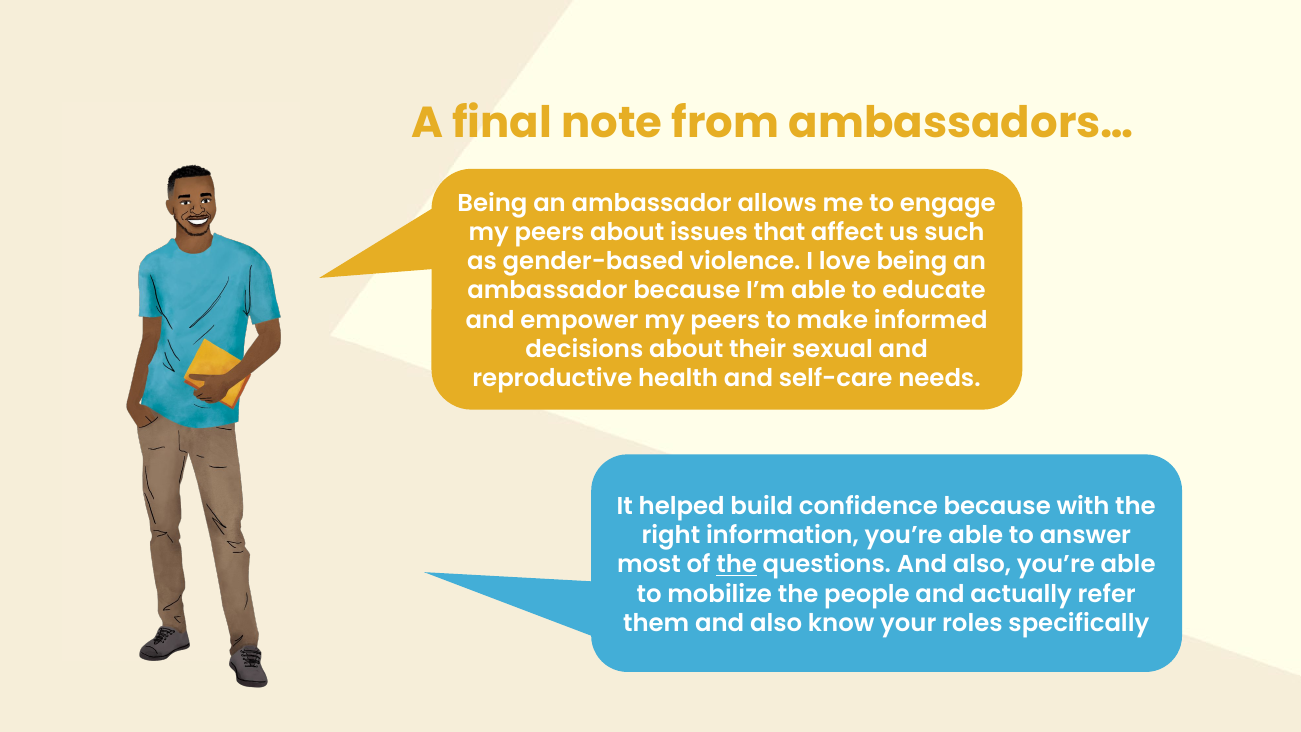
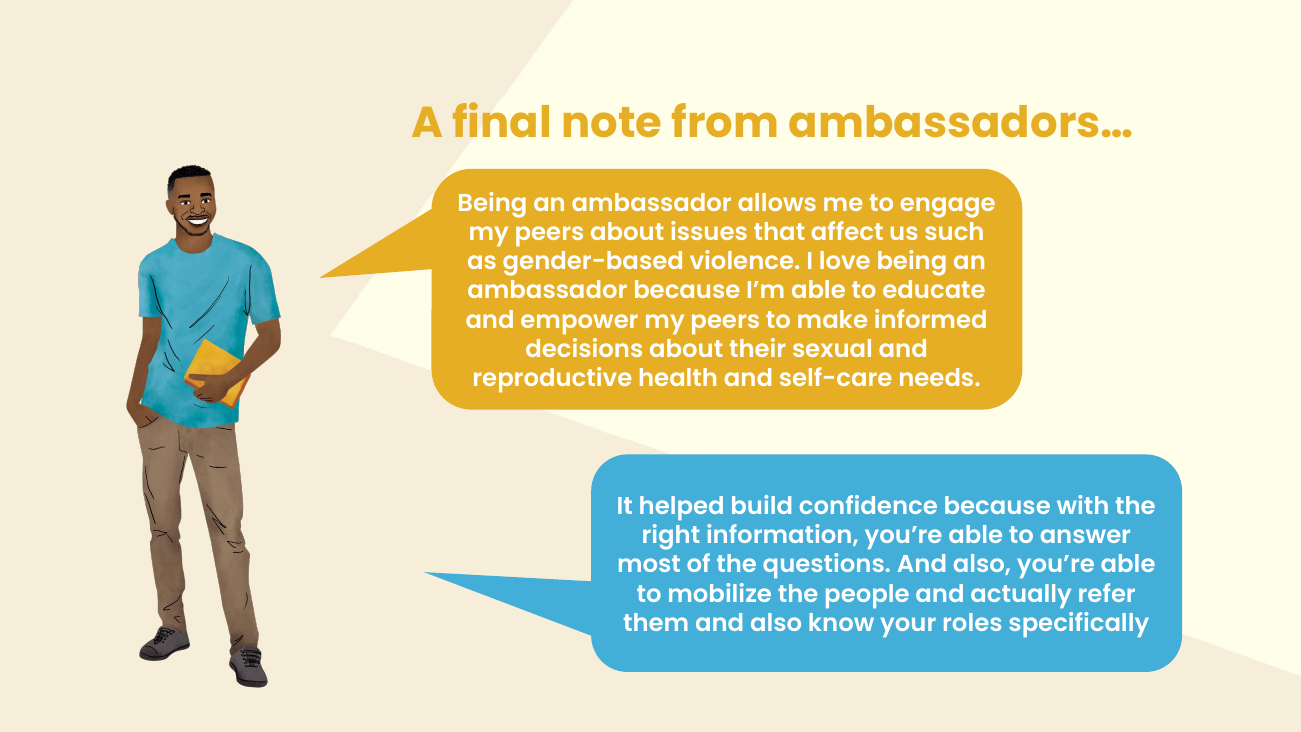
the at (737, 565) underline: present -> none
